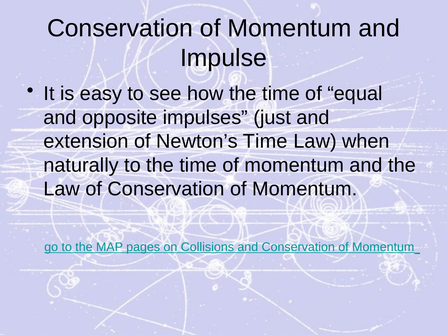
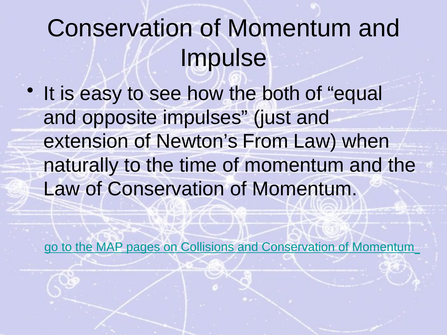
how the time: time -> both
Newton’s Time: Time -> From
